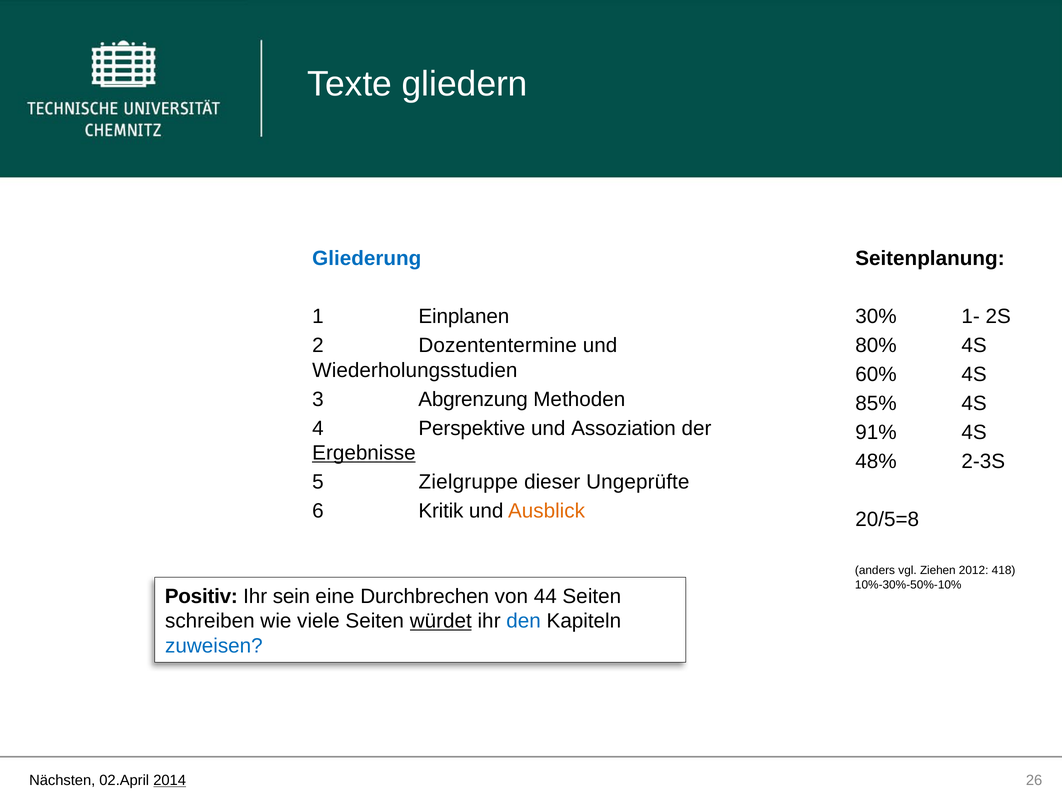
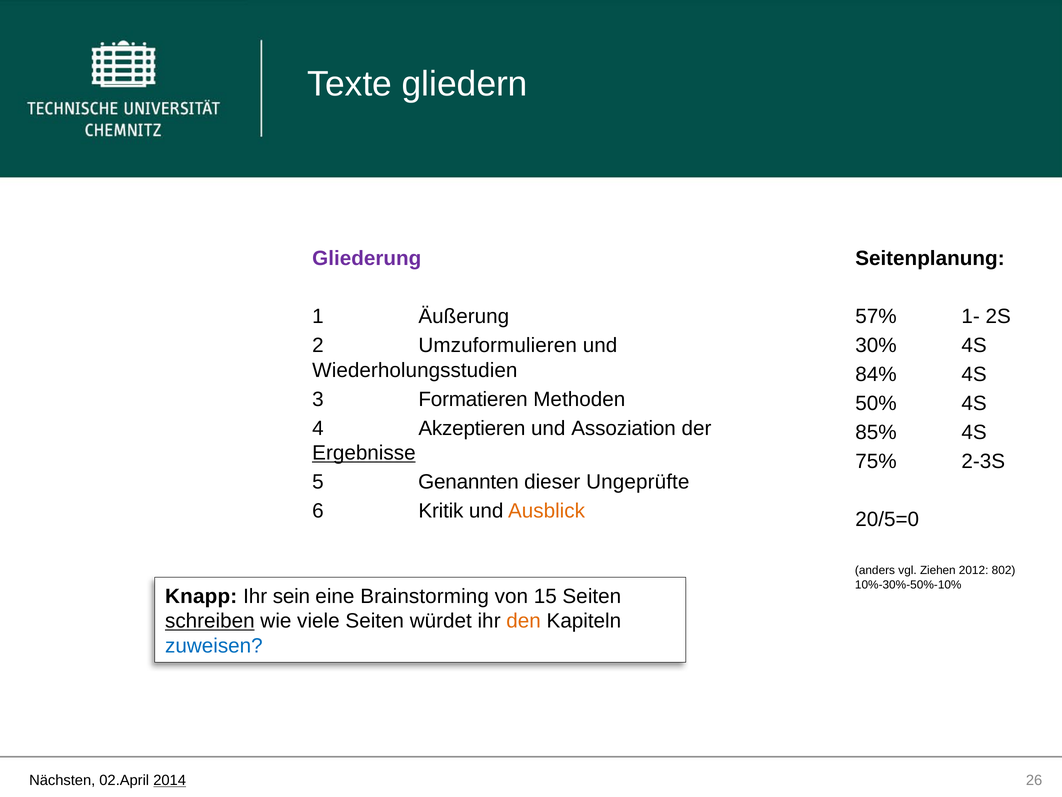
Gliederung colour: blue -> purple
30%: 30% -> 57%
Einplanen: Einplanen -> Äußerung
Dozententermine: Dozententermine -> Umzuformulieren
80%: 80% -> 30%
60%: 60% -> 84%
Abgrenzung: Abgrenzung -> Formatieren
85%: 85% -> 50%
Perspektive: Perspektive -> Akzeptieren
91%: 91% -> 85%
48%: 48% -> 75%
Zielgruppe: Zielgruppe -> Genannten
20/5=8: 20/5=8 -> 20/5=0
418: 418 -> 802
Positiv: Positiv -> Knapp
Durchbrechen: Durchbrechen -> Brainstorming
44: 44 -> 15
schreiben underline: none -> present
würdet underline: present -> none
den colour: blue -> orange
